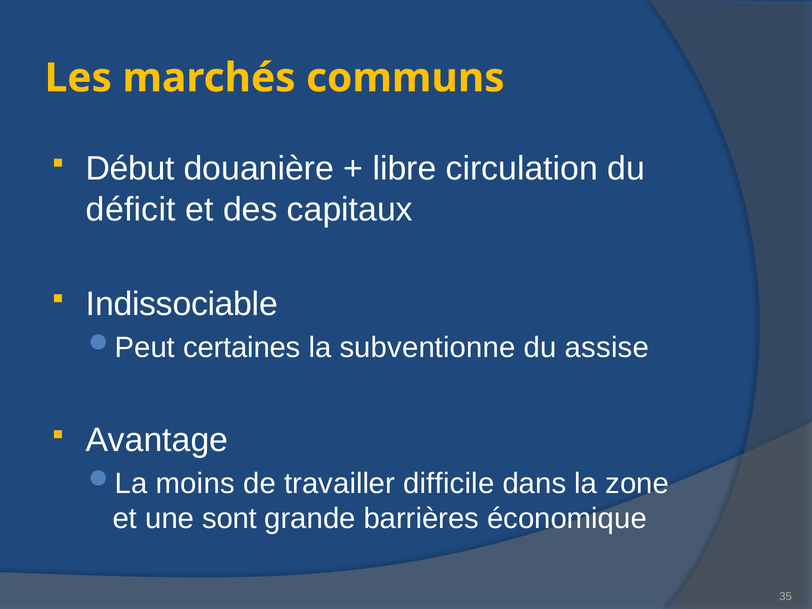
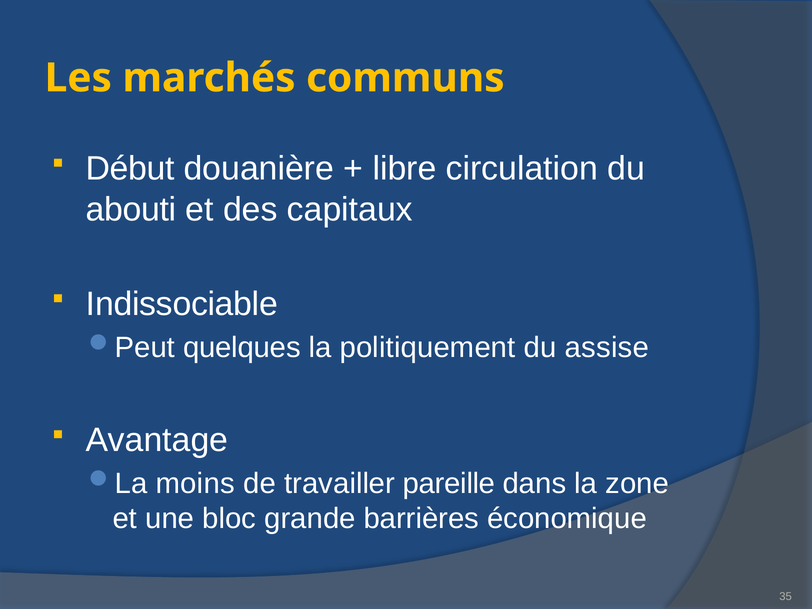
déficit: déficit -> abouti
certaines: certaines -> quelques
subventionne: subventionne -> politiquement
difficile: difficile -> pareille
sont: sont -> bloc
